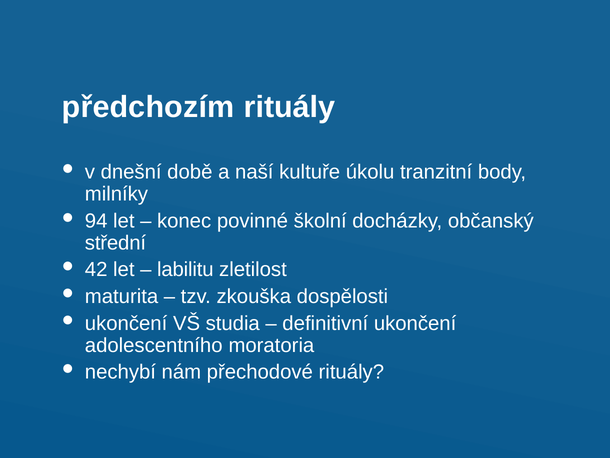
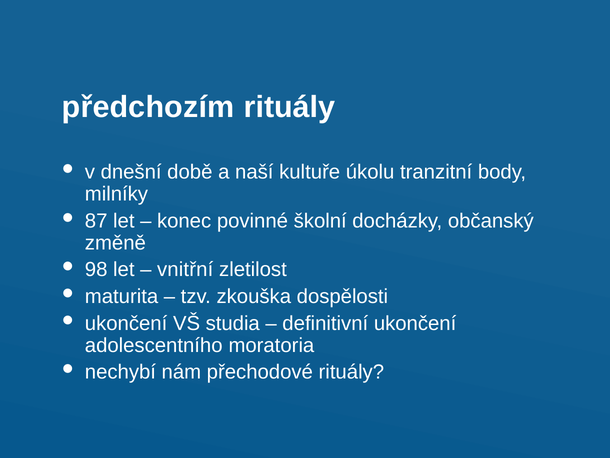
94: 94 -> 87
střední: střední -> změně
42: 42 -> 98
labilitu: labilitu -> vnitřní
